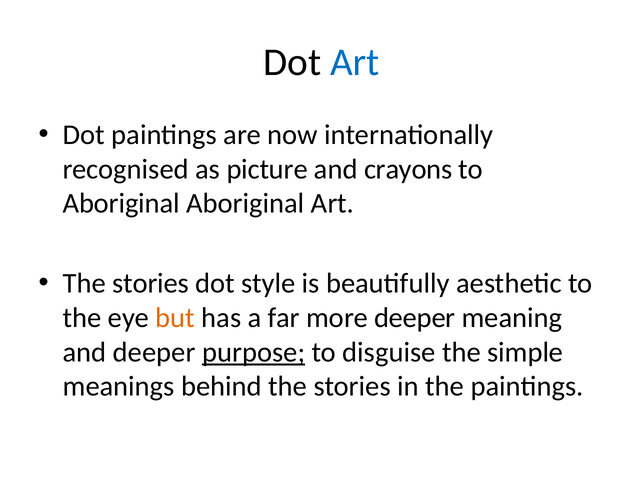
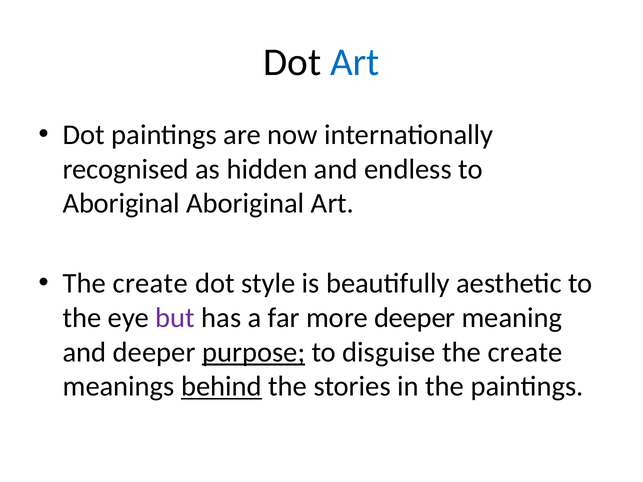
picture: picture -> hidden
crayons: crayons -> endless
stories at (151, 284): stories -> create
but colour: orange -> purple
disguise the simple: simple -> create
behind underline: none -> present
